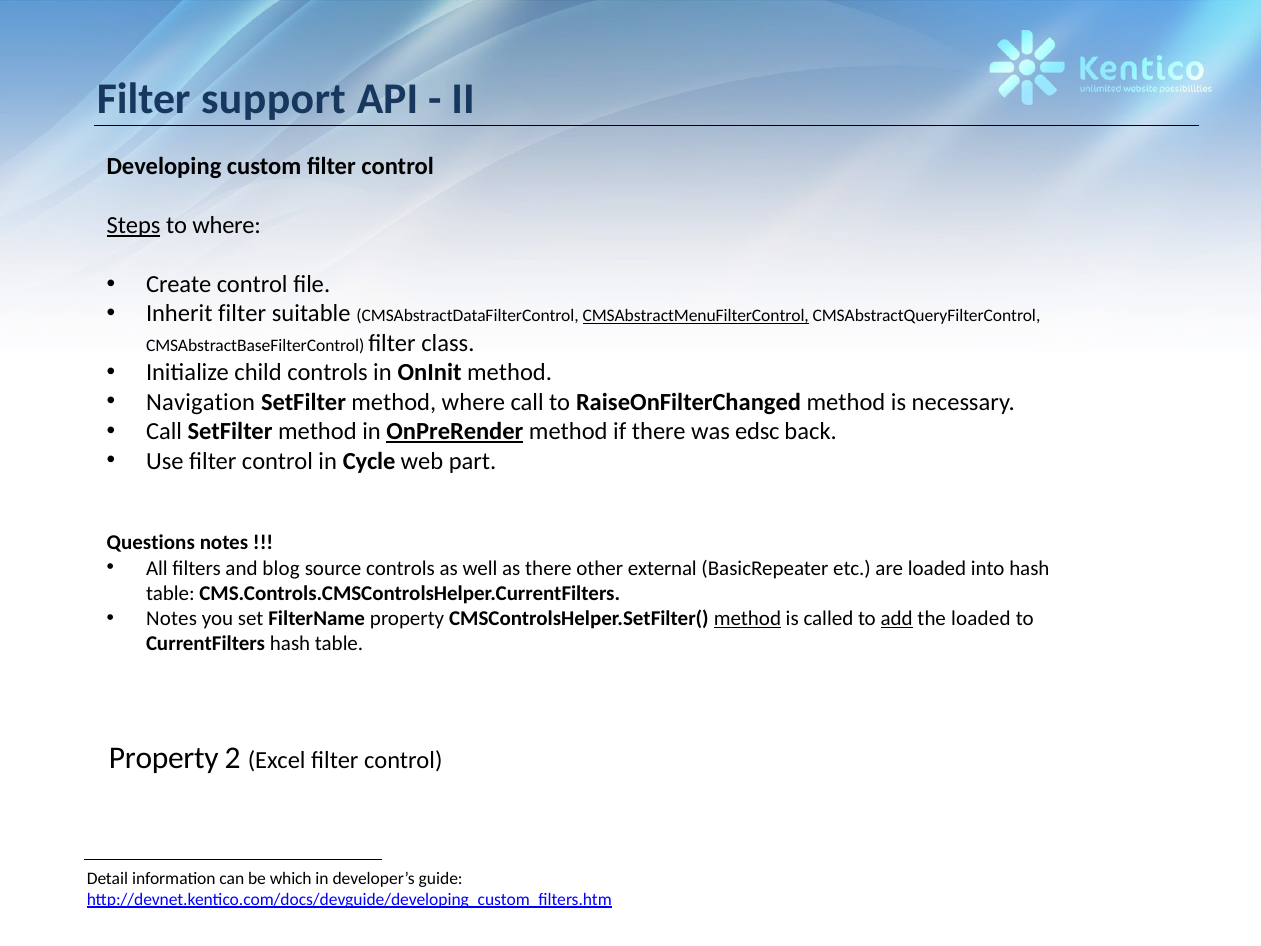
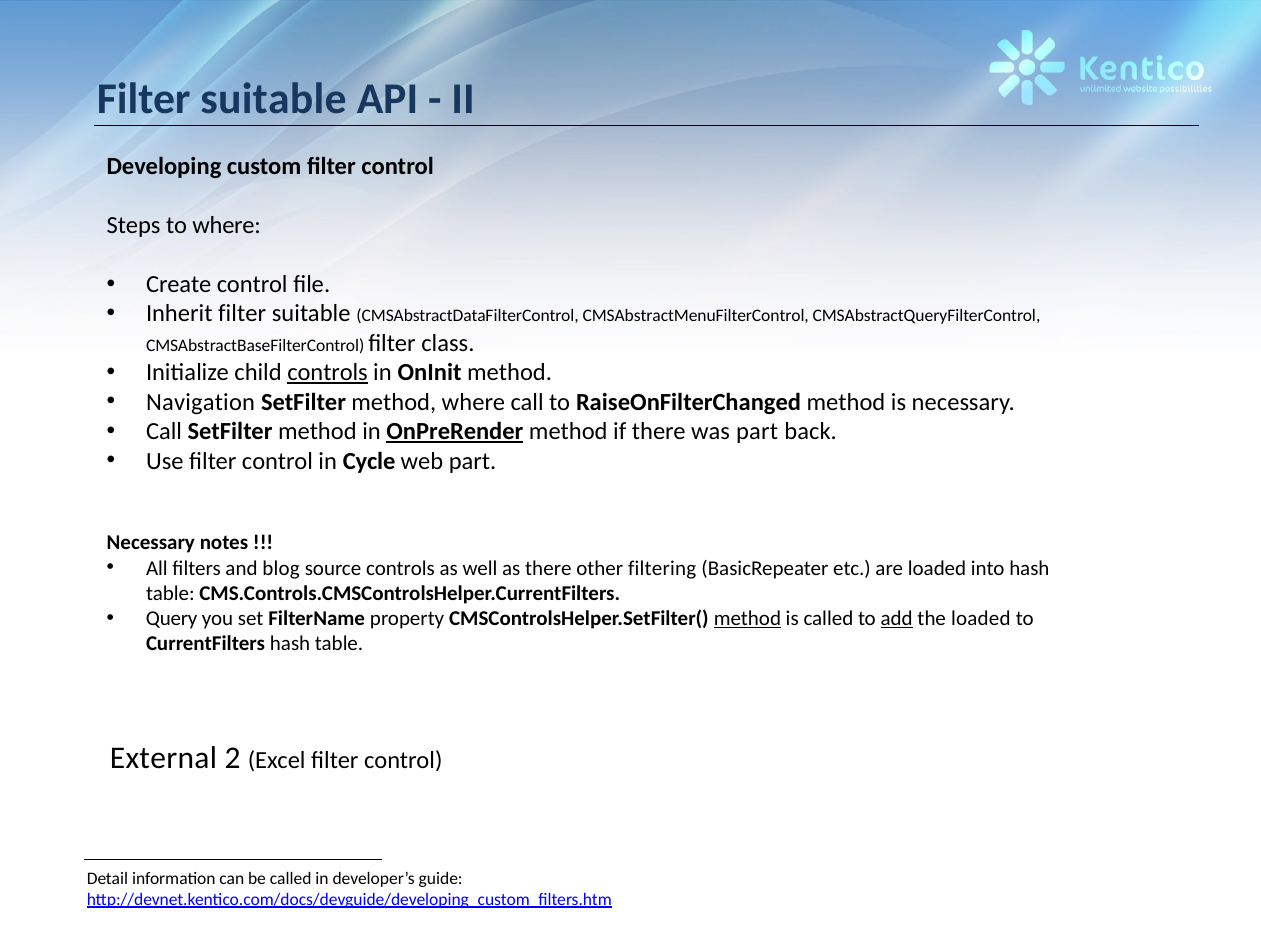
support at (273, 99): support -> suitable
Steps underline: present -> none
CMSAbstractMenuFilterControl underline: present -> none
controls at (328, 373) underline: none -> present
was edsc: edsc -> part
Questions at (151, 543): Questions -> Necessary
external: external -> filtering
Notes at (172, 618): Notes -> Query
Property at (164, 758): Property -> External
be which: which -> called
